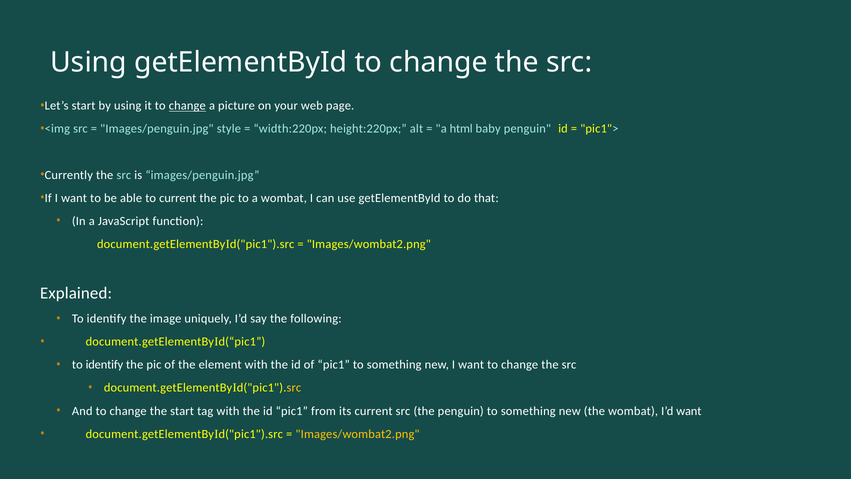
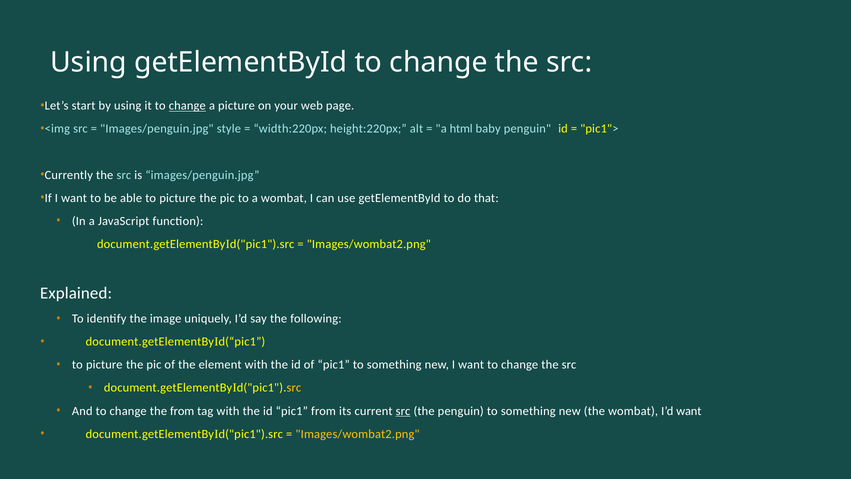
able to current: current -> picture
identify at (104, 365): identify -> picture
the start: start -> from
src at (403, 411) underline: none -> present
